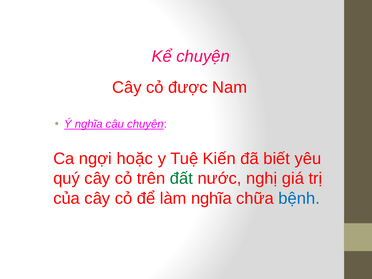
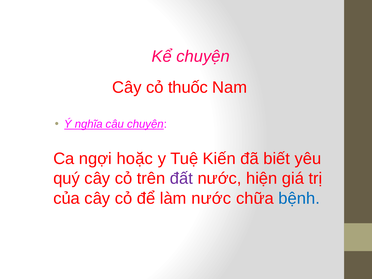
được: được -> thuốc
đất colour: green -> purple
nghị: nghị -> hiện
làm nghĩa: nghĩa -> nước
